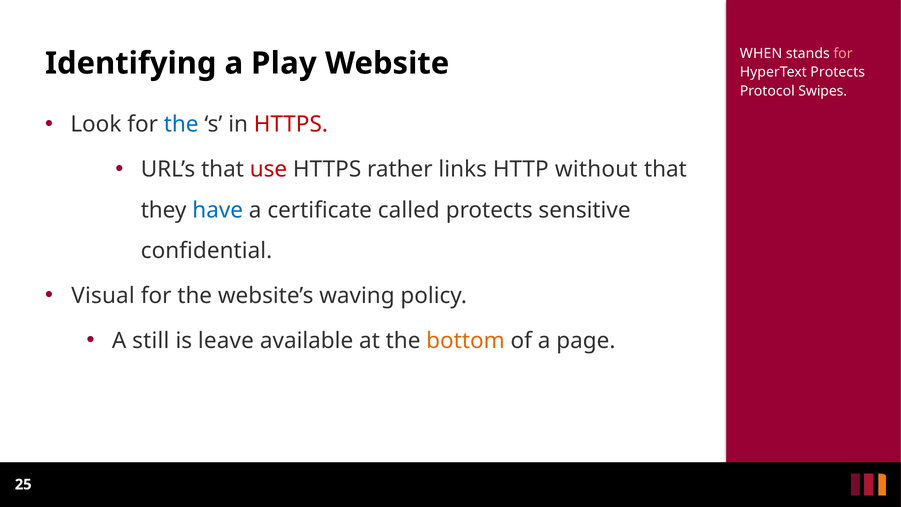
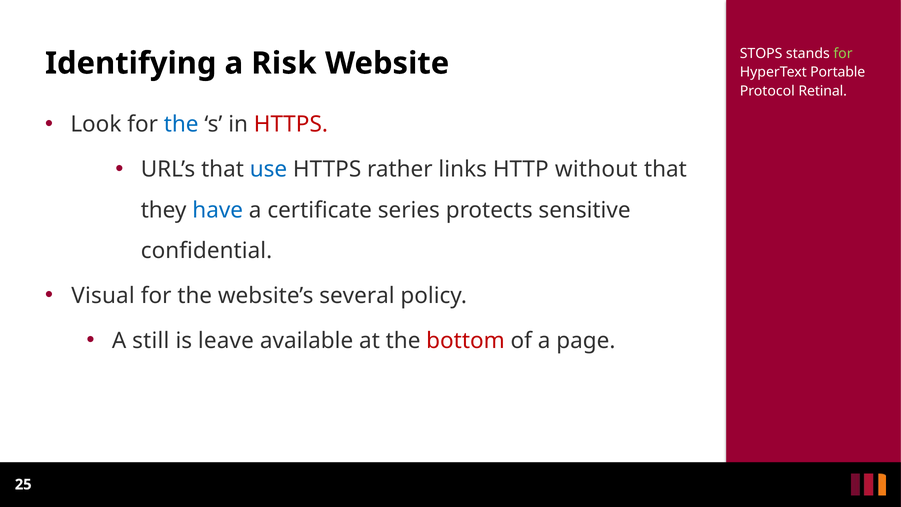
WHEN: WHEN -> STOPS
for at (843, 54) colour: pink -> light green
Play: Play -> Risk
HyperText Protects: Protects -> Portable
Swipes: Swipes -> Retinal
use colour: red -> blue
called: called -> series
waving: waving -> several
bottom colour: orange -> red
